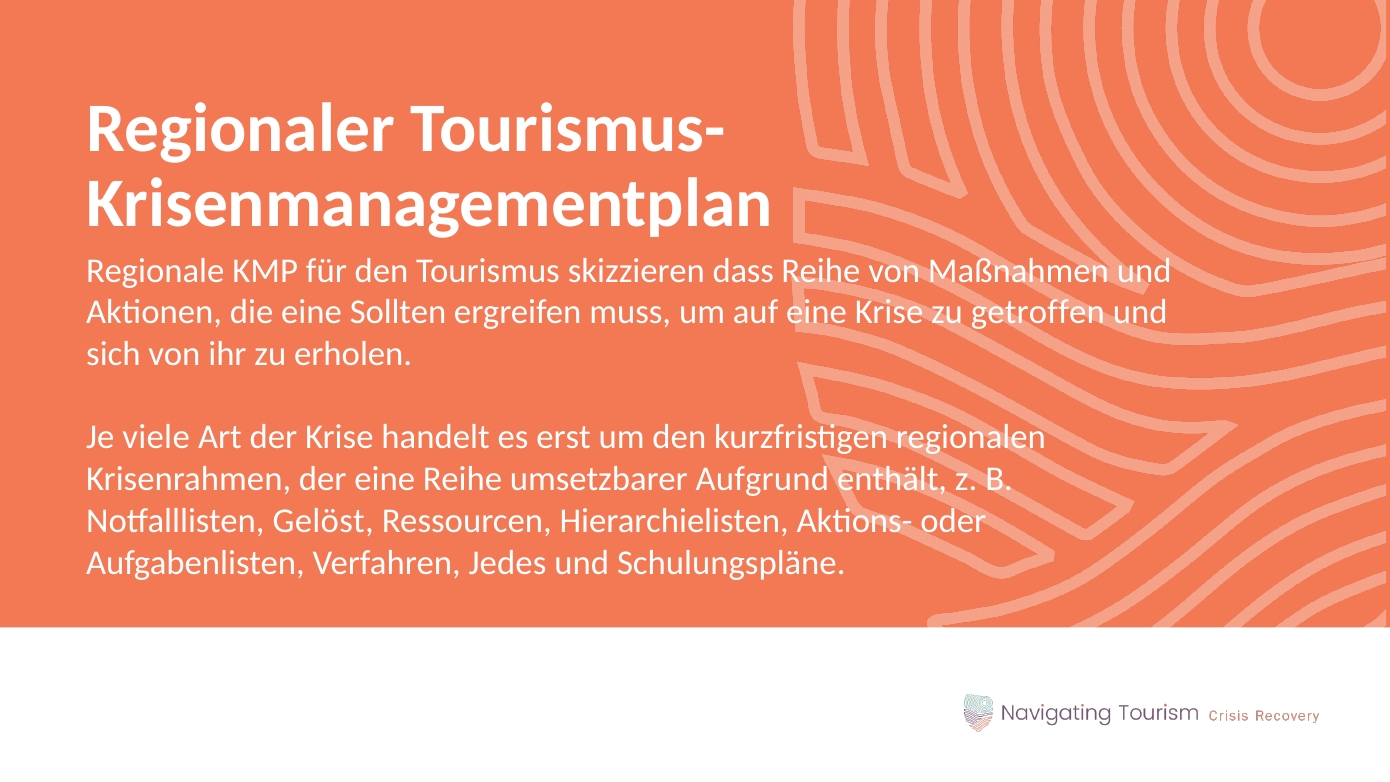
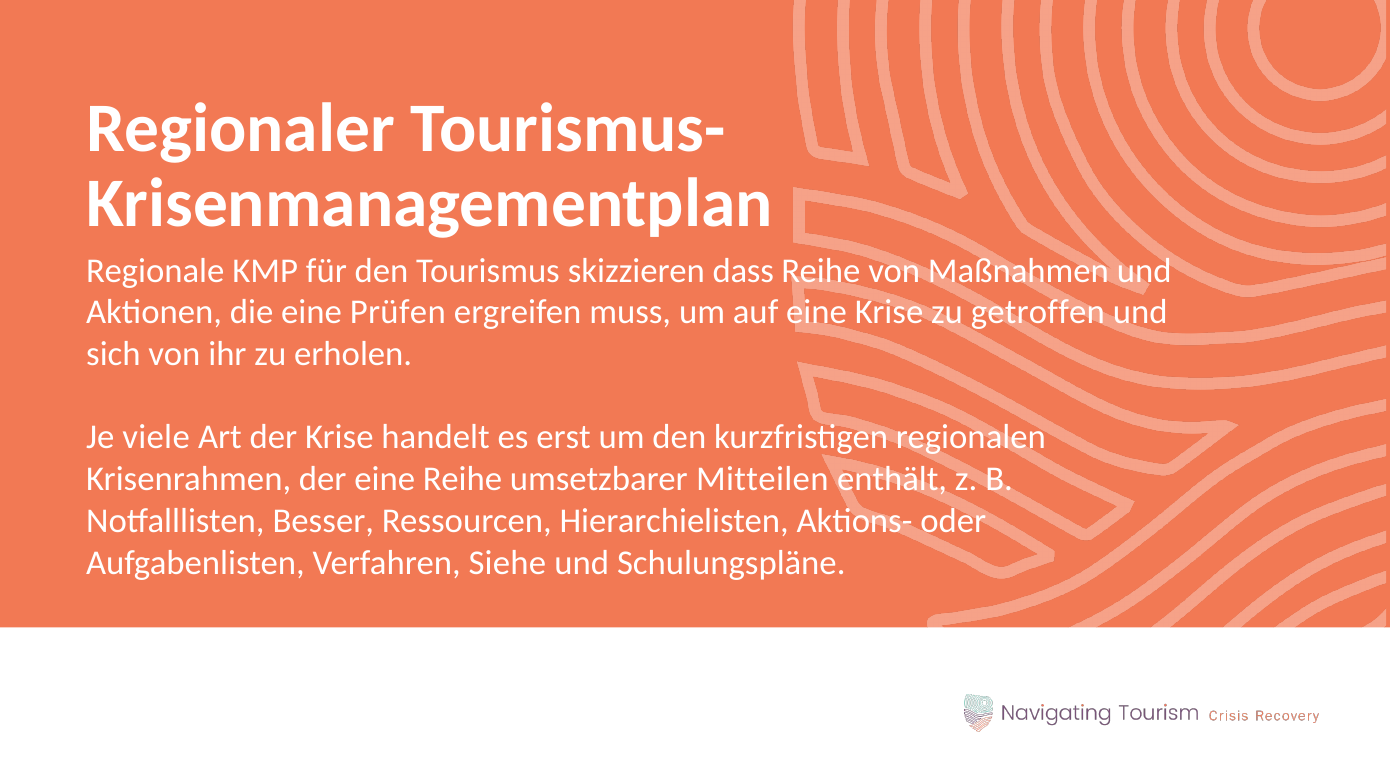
Sollten: Sollten -> Prüfen
Aufgrund: Aufgrund -> Mitteilen
Gelöst: Gelöst -> Besser
Jedes: Jedes -> Siehe
